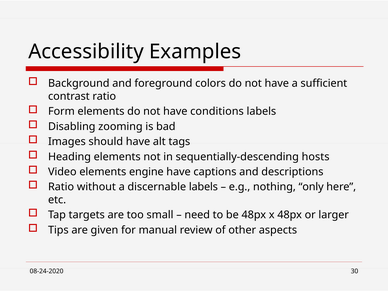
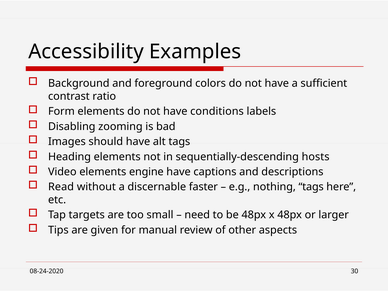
Ratio at (61, 187): Ratio -> Read
discernable labels: labels -> faster
nothing only: only -> tags
